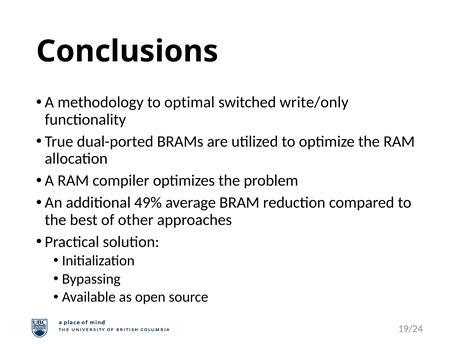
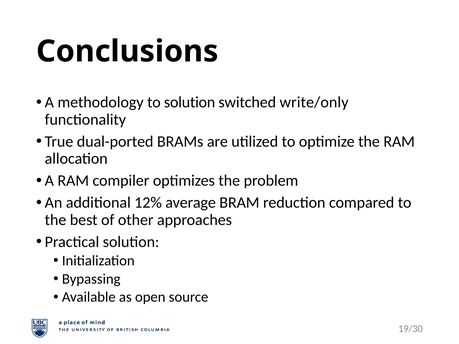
to optimal: optimal -> solution
49%: 49% -> 12%
19/24: 19/24 -> 19/30
